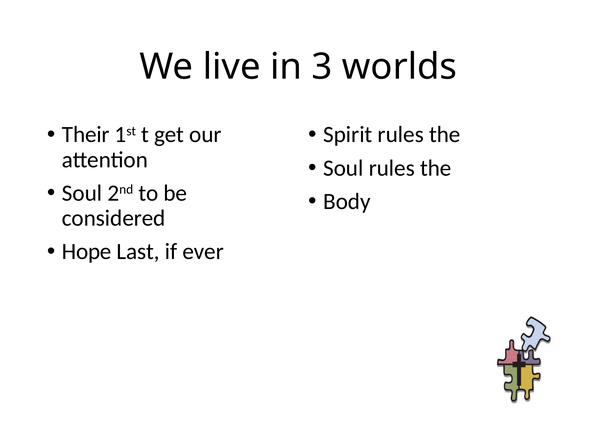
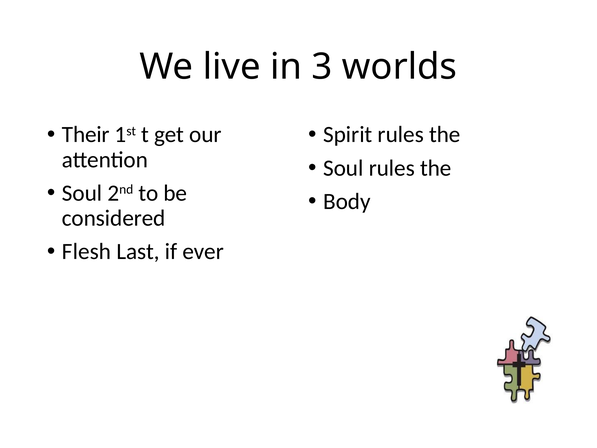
Hope: Hope -> Flesh
